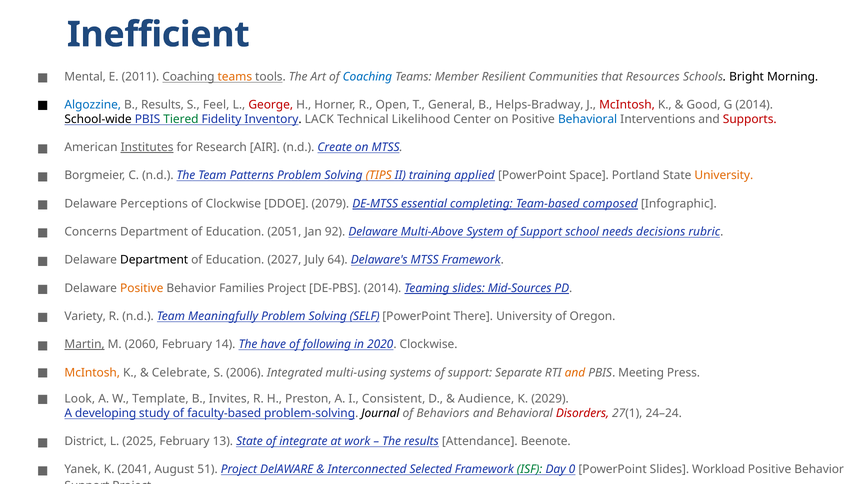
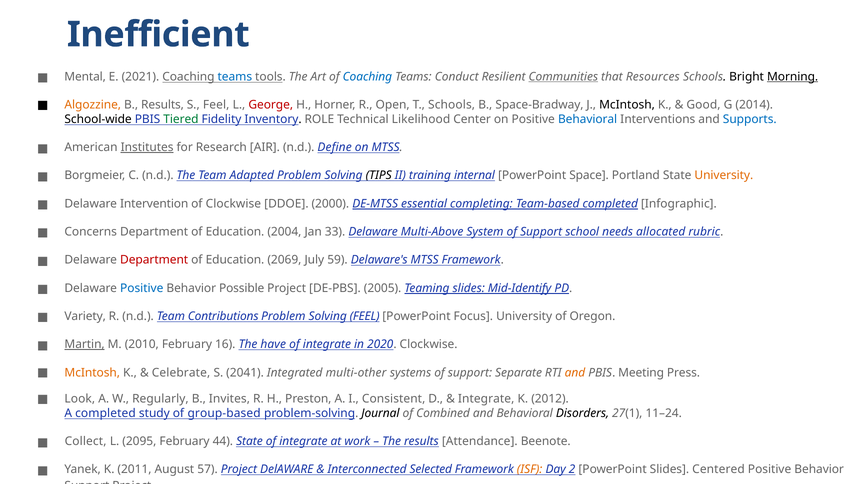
2011: 2011 -> 2021
teams at (235, 77) colour: orange -> blue
Member: Member -> Conduct
Communities underline: none -> present
Morning underline: none -> present
Algozzine colour: blue -> orange
T General: General -> Schools
Helps-Bradway: Helps-Bradway -> Space-Bradway
McIntosh at (627, 105) colour: red -> black
LACK: LACK -> ROLE
Supports colour: red -> blue
Create: Create -> Define
Patterns: Patterns -> Adapted
TIPS colour: orange -> black
applied: applied -> internal
Perceptions: Perceptions -> Intervention
2079: 2079 -> 2000
Team-based composed: composed -> completed
2051: 2051 -> 2004
92: 92 -> 33
decisions: decisions -> allocated
Department at (154, 260) colour: black -> red
2027: 2027 -> 2069
64: 64 -> 59
Positive at (142, 288) colour: orange -> blue
Families: Families -> Possible
DE-PBS 2014: 2014 -> 2005
Mid-Sources: Mid-Sources -> Mid-Identify
Meaningfully: Meaningfully -> Contributions
Solving SELF: SELF -> FEEL
There: There -> Focus
2060: 2060 -> 2010
14: 14 -> 16
following at (327, 344): following -> integrate
2006: 2006 -> 2041
multi-using: multi-using -> multi-other
Template: Template -> Regularly
Audience at (486, 399): Audience -> Integrate
2029: 2029 -> 2012
A developing: developing -> completed
faculty-based: faculty-based -> group-based
Behaviors: Behaviors -> Combined
Disorders colour: red -> black
24–24: 24–24 -> 11–24
District: District -> Collect
2025: 2025 -> 2095
13: 13 -> 44
2041: 2041 -> 2011
51: 51 -> 57
ISF colour: green -> orange
0: 0 -> 2
Workload: Workload -> Centered
